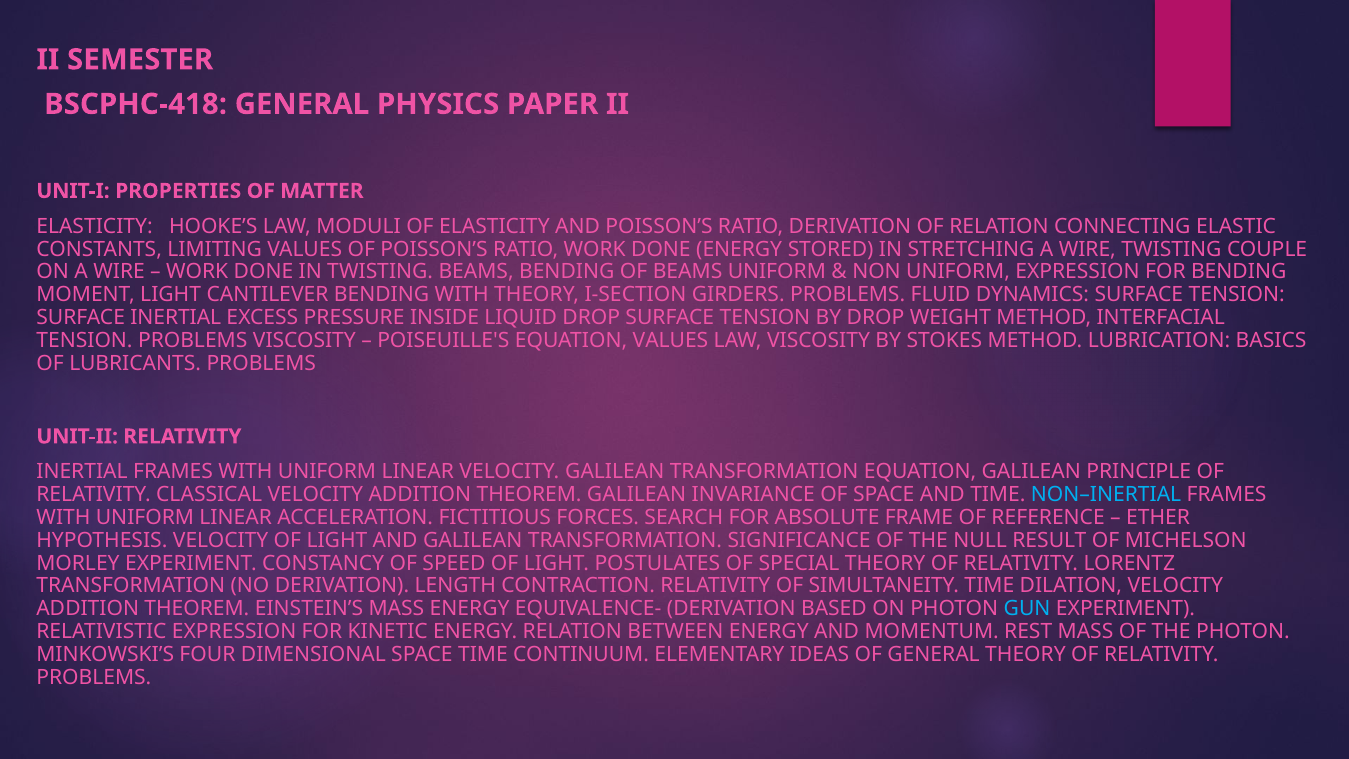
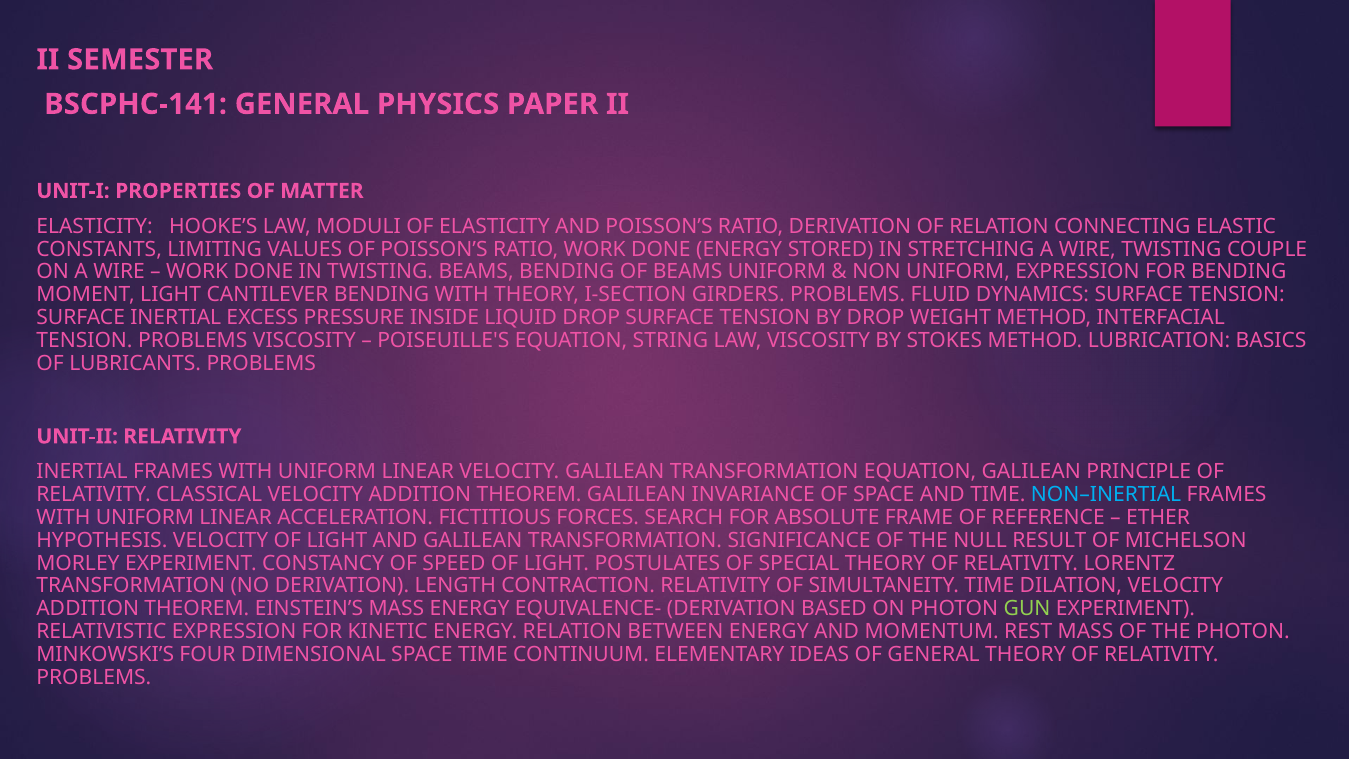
BSCPHC-418: BSCPHC-418 -> BSCPHC-141
EQUATION VALUES: VALUES -> STRING
GUN colour: light blue -> light green
